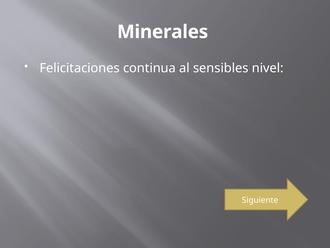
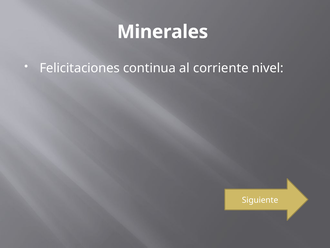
sensibles: sensibles -> corriente
